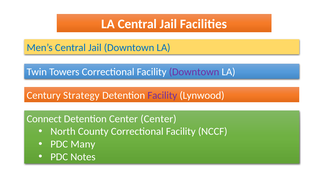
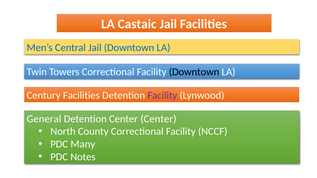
LA Central: Central -> Castaic
Downtown at (194, 72) colour: purple -> black
Century Strategy: Strategy -> Facilities
Connect: Connect -> General
